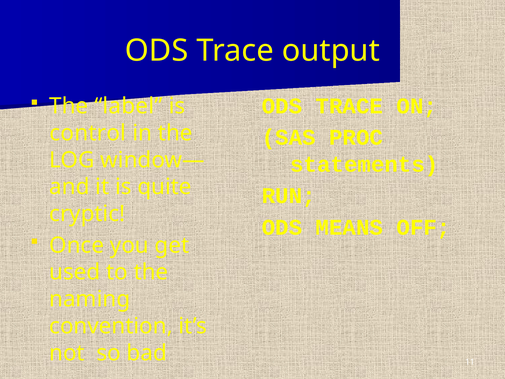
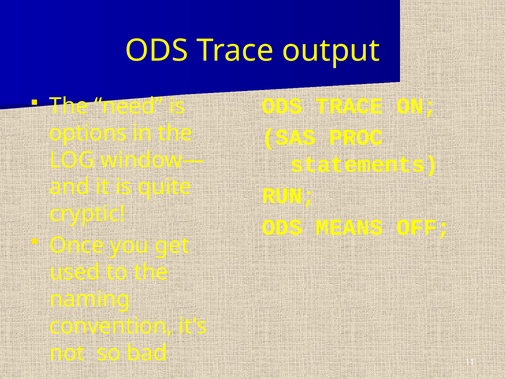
label: label -> need
control: control -> options
